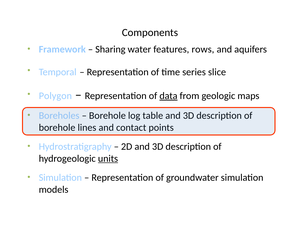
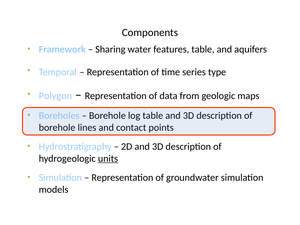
features rows: rows -> table
slice: slice -> type
data underline: present -> none
